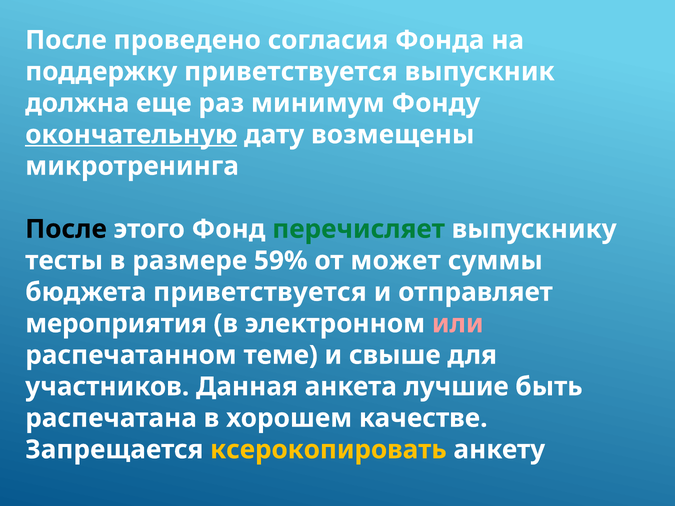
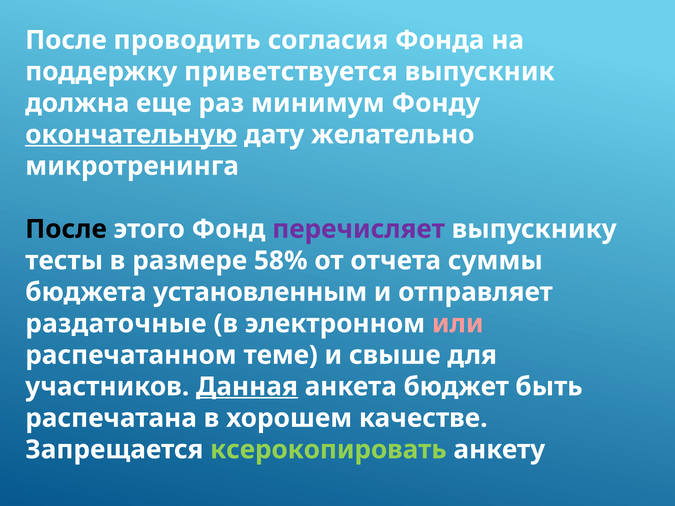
проведено: проведено -> проводить
возмещены: возмещены -> желательно
перечисляет colour: green -> purple
59%: 59% -> 58%
может: может -> отчета
бюджета приветствуется: приветствуется -> установленным
мероприятия: мероприятия -> раздаточные
Данная underline: none -> present
лучшие: лучшие -> бюджет
ксерокопировать colour: yellow -> light green
